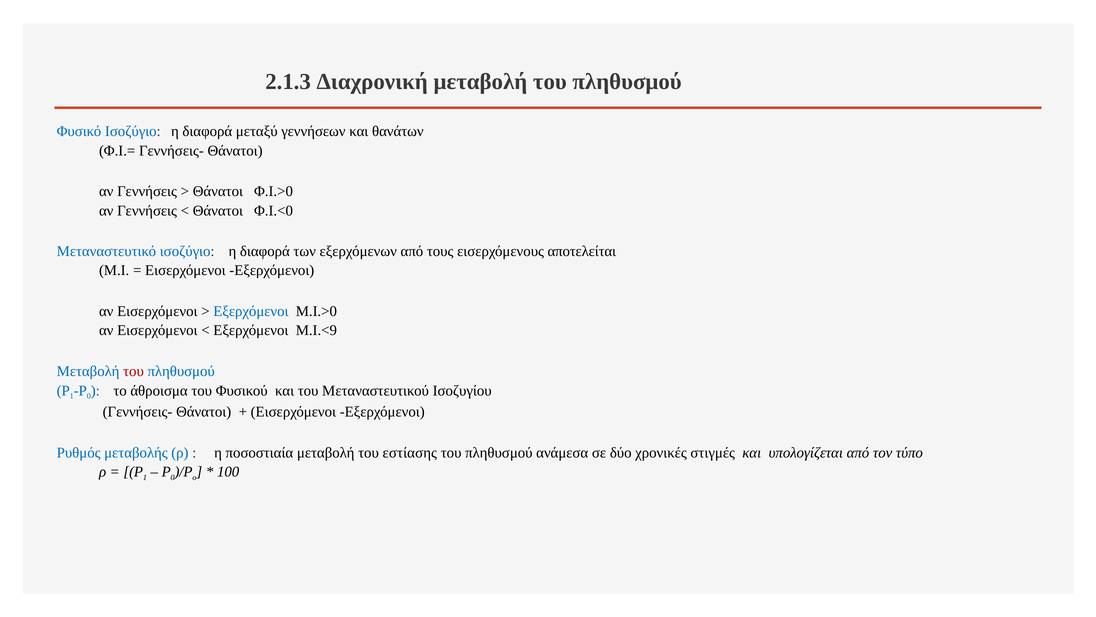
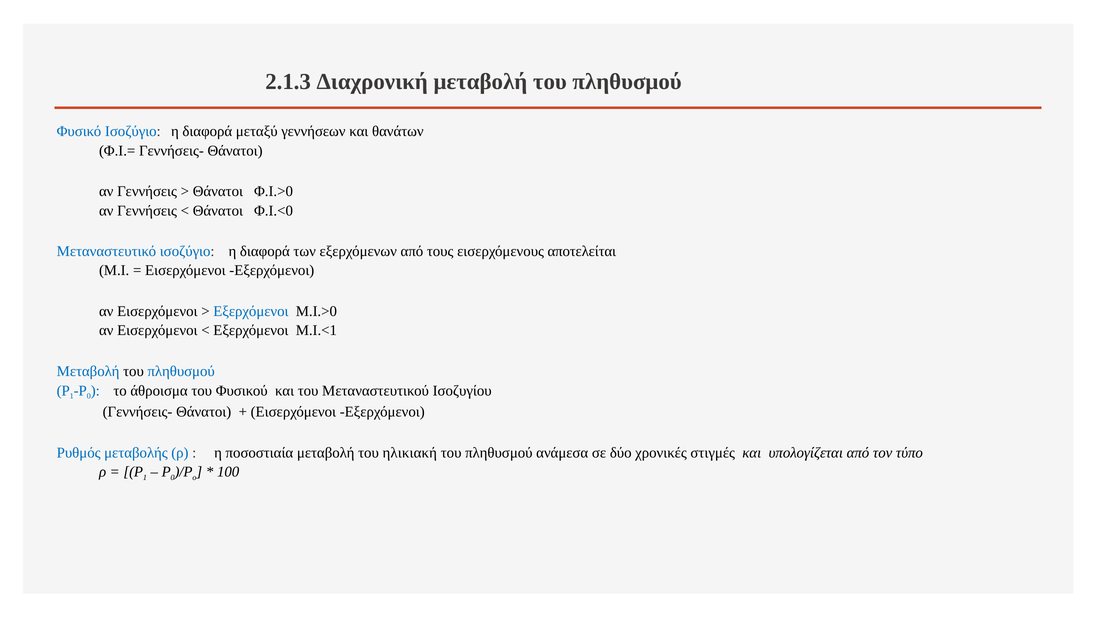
Μ.Ι.<9: Μ.Ι.<9 -> Μ.Ι.<1
του at (134, 371) colour: red -> black
εστίασης: εστίασης -> ηλικιακή
